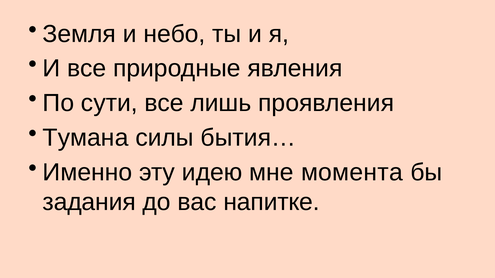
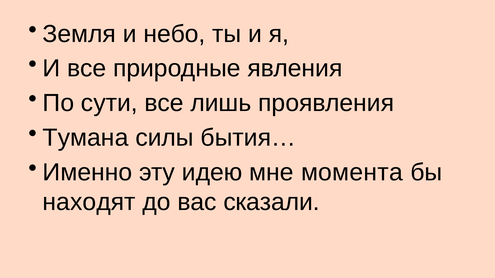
задания: задания -> находят
напитке: напитке -> сказали
